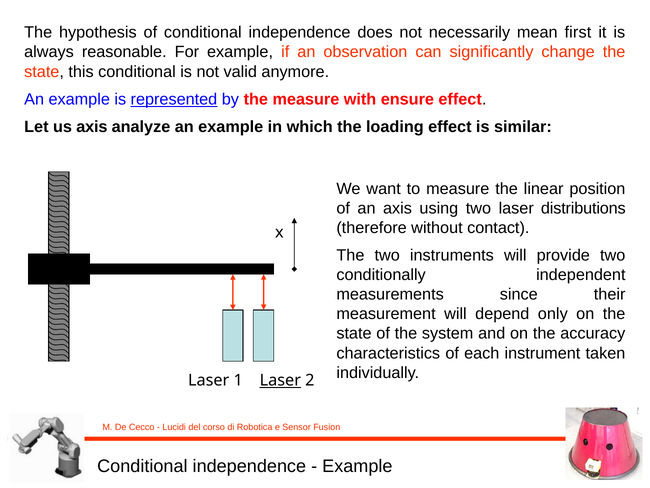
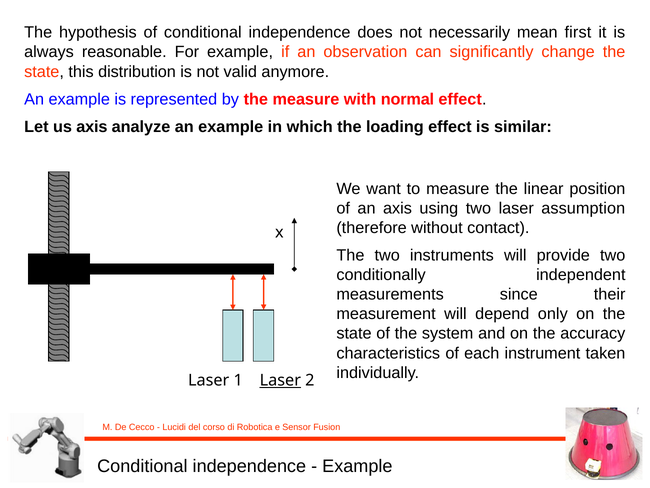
this conditional: conditional -> distribution
represented underline: present -> none
ensure: ensure -> normal
distributions: distributions -> assumption
